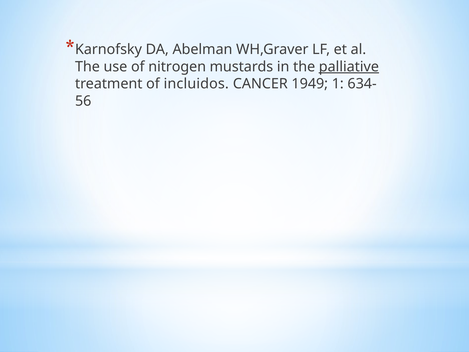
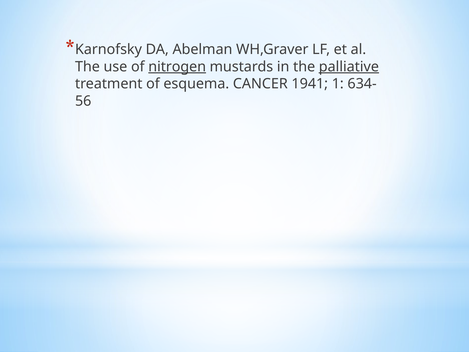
nitrogen underline: none -> present
incluidos: incluidos -> esquema
1949: 1949 -> 1941
